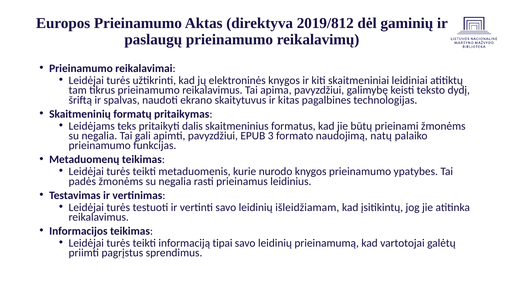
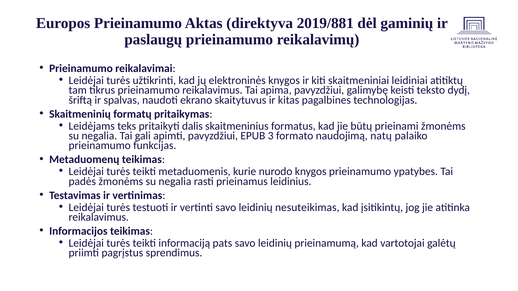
2019/812: 2019/812 -> 2019/881
išleidžiamam: išleidžiamam -> nesuteikimas
tipai: tipai -> pats
